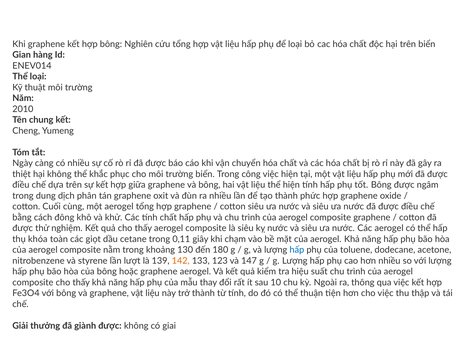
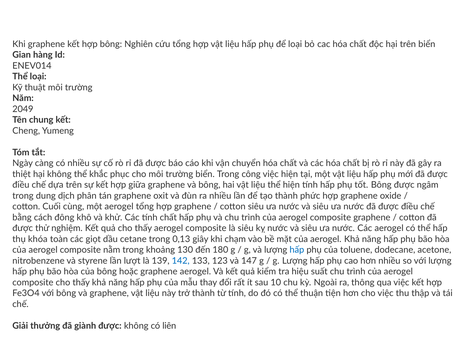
2010: 2010 -> 2049
0,11: 0,11 -> 0,13
142 colour: orange -> blue
giai: giai -> liên
